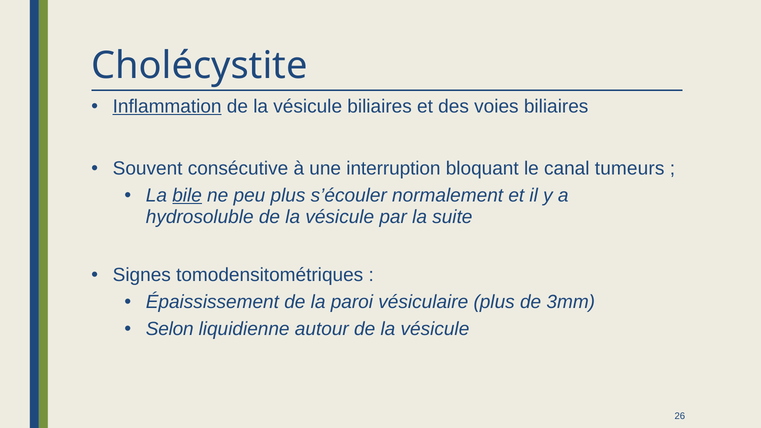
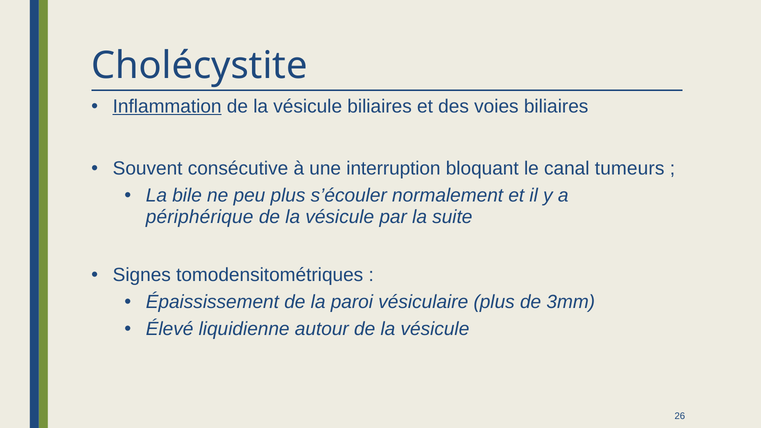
bile underline: present -> none
hydrosoluble: hydrosoluble -> périphérique
Selon: Selon -> Élevé
